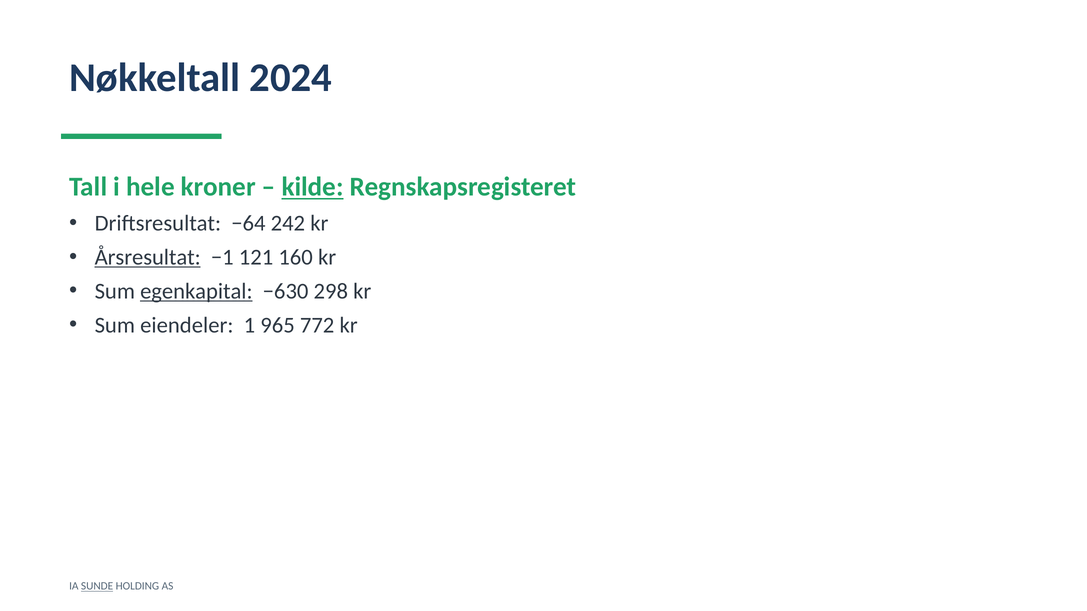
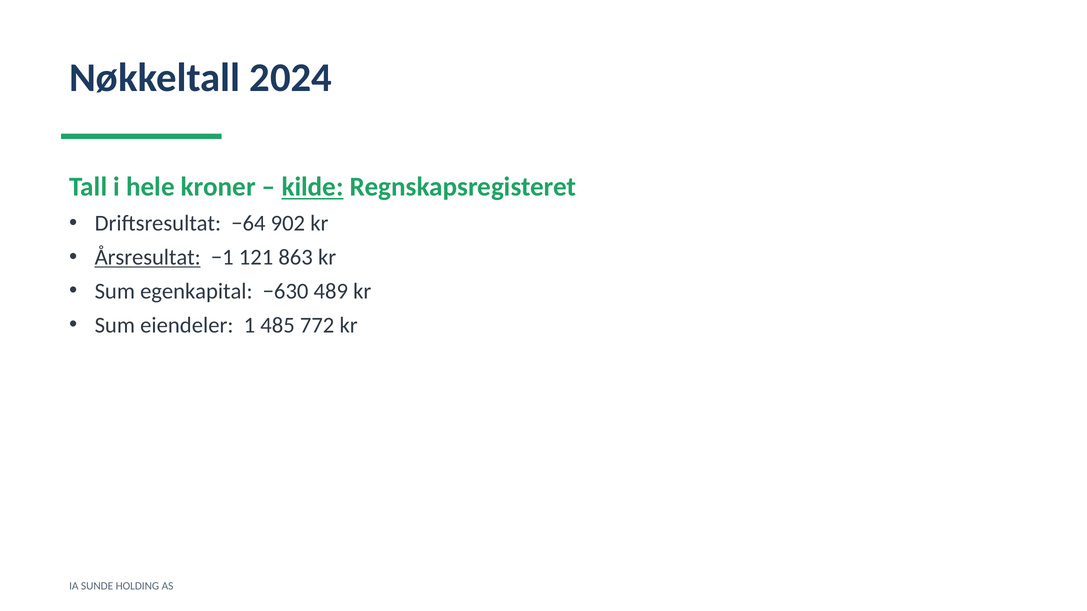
242: 242 -> 902
160: 160 -> 863
egenkapital underline: present -> none
298: 298 -> 489
965: 965 -> 485
SUNDE underline: present -> none
